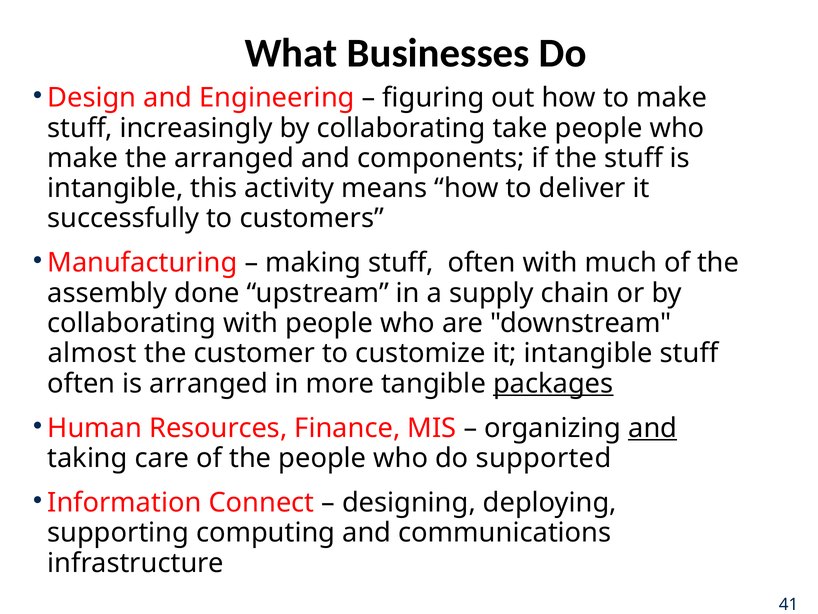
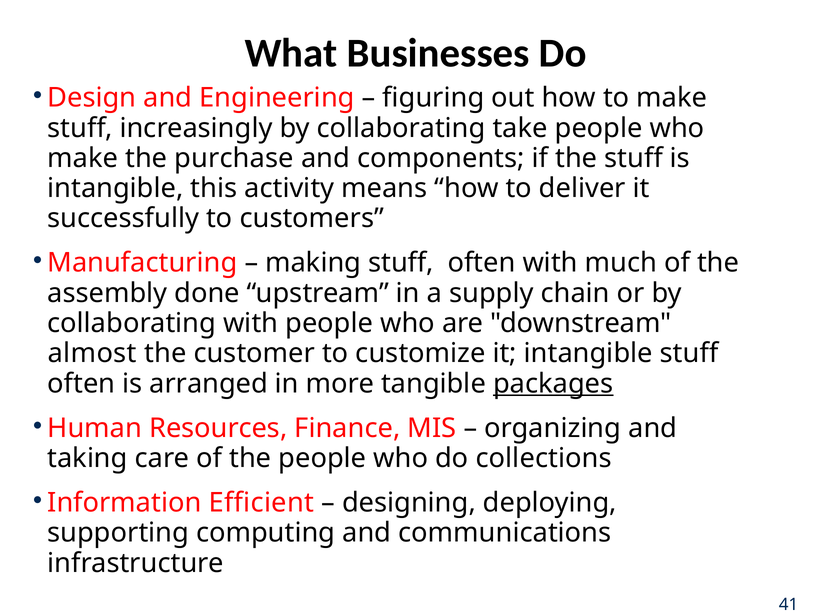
the arranged: arranged -> purchase
and at (653, 428) underline: present -> none
supported: supported -> collections
Connect: Connect -> Efficient
